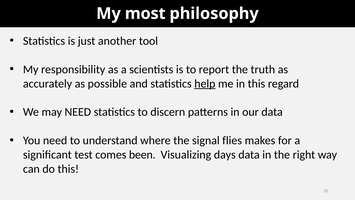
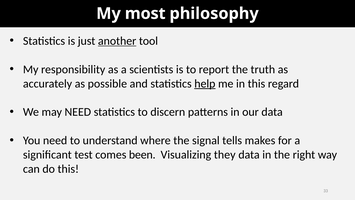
another underline: none -> present
flies: flies -> tells
days: days -> they
